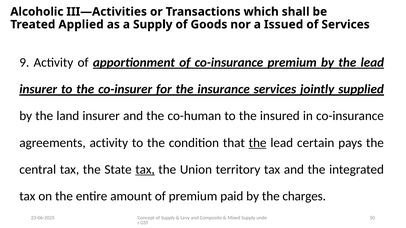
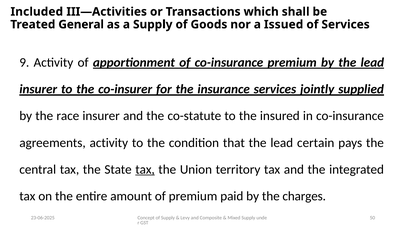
Alcoholic: Alcoholic -> Included
Applied: Applied -> General
land: land -> race
co-human: co-human -> co-statute
the at (258, 143) underline: present -> none
